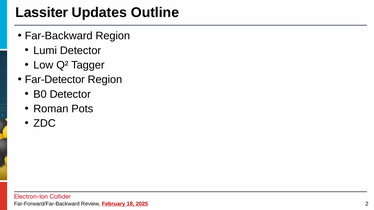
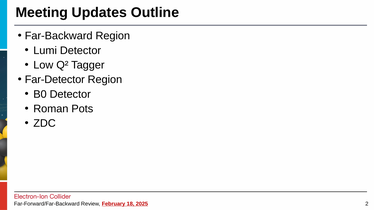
Lassiter: Lassiter -> Meeting
